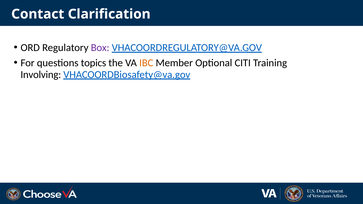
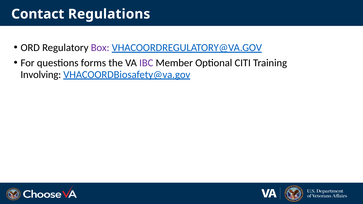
Clarification: Clarification -> Regulations
topics: topics -> forms
IBC colour: orange -> purple
